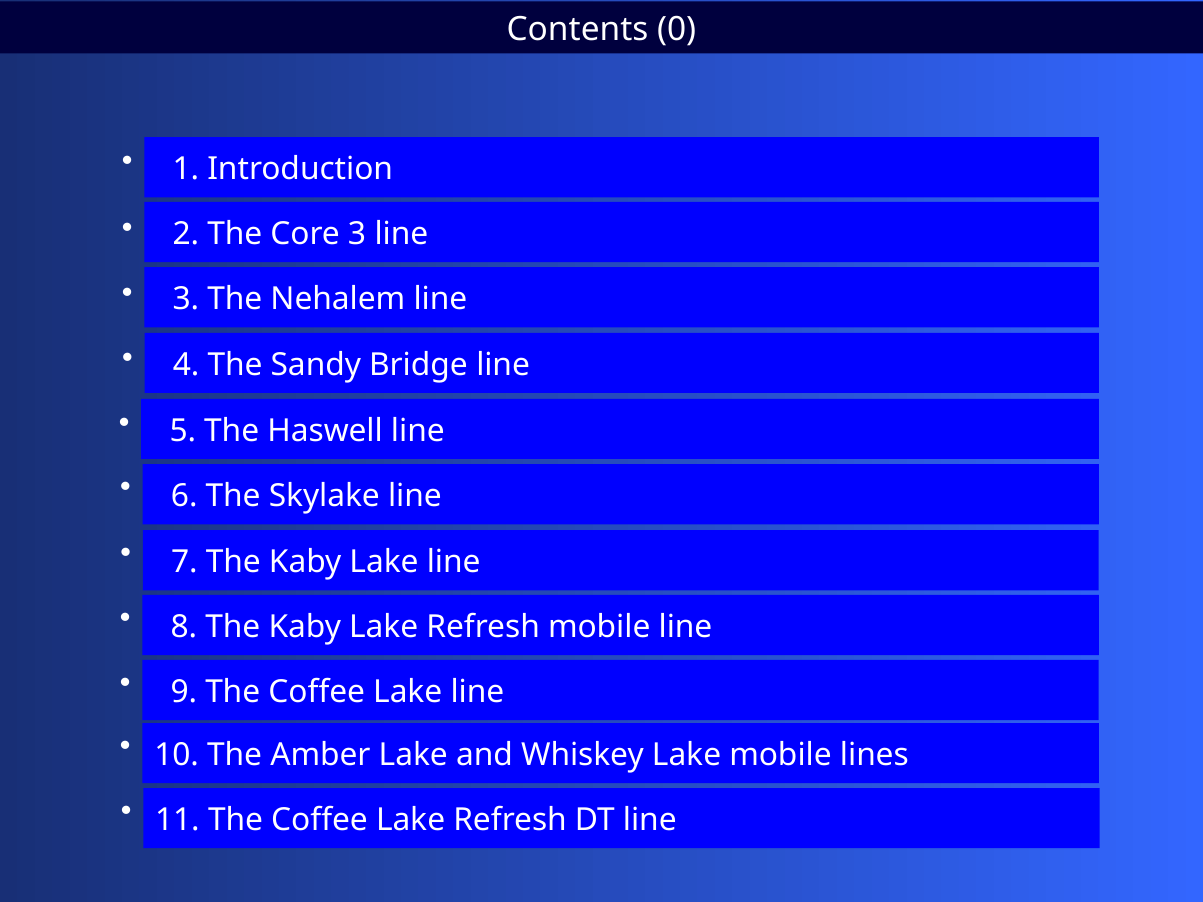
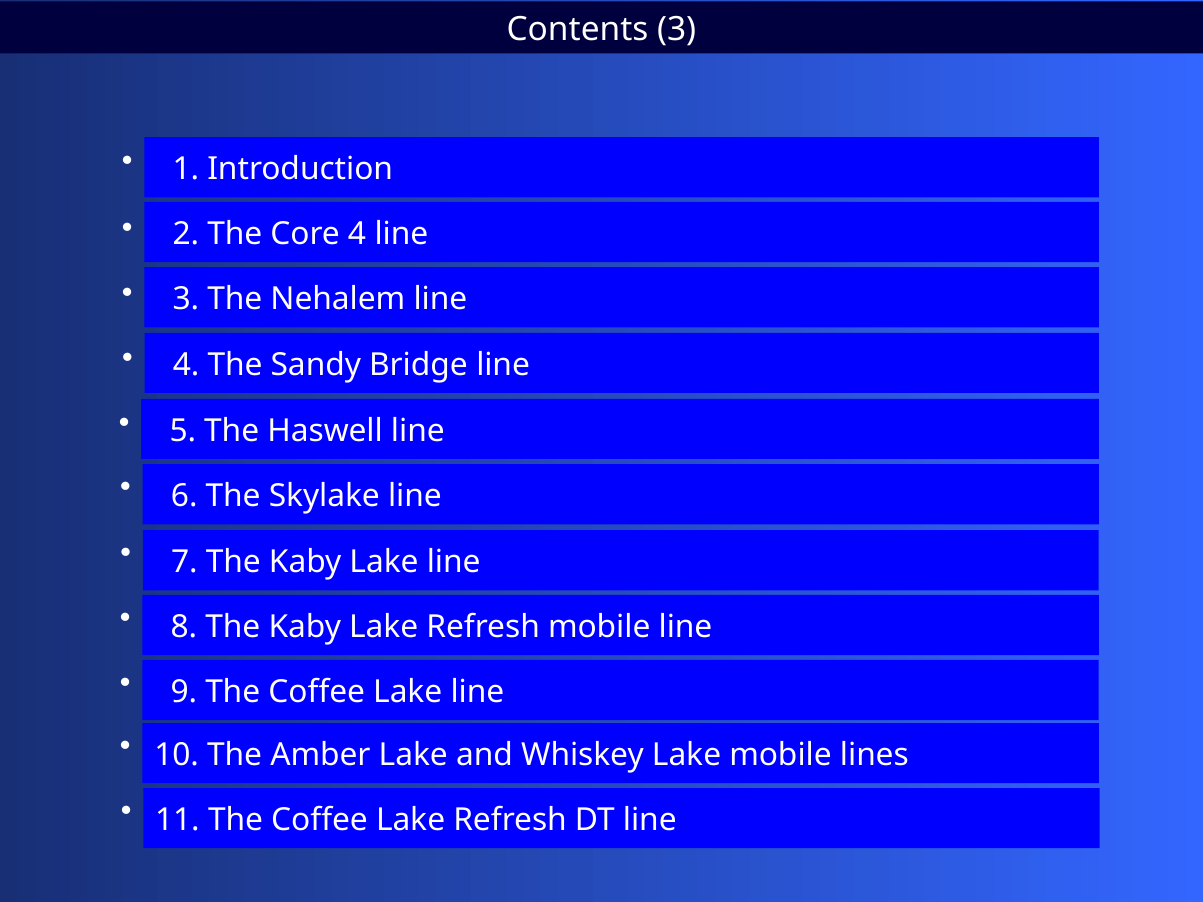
Contents 0: 0 -> 3
Core 3: 3 -> 4
